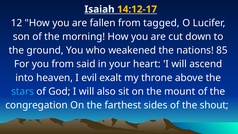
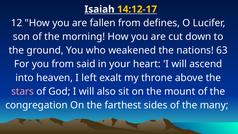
tagged: tagged -> defines
85: 85 -> 63
evil: evil -> left
stars colour: light blue -> pink
shout: shout -> many
